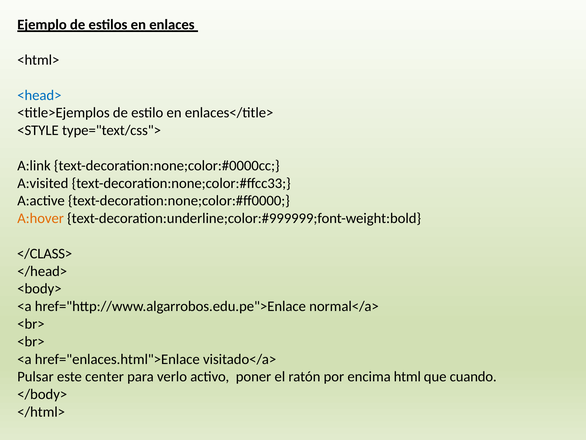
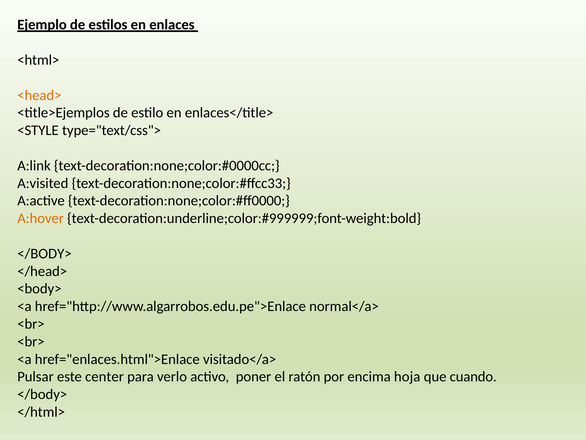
<head> colour: blue -> orange
</CLASS> at (45, 253): </CLASS> -> </BODY>
html: html -> hoja
